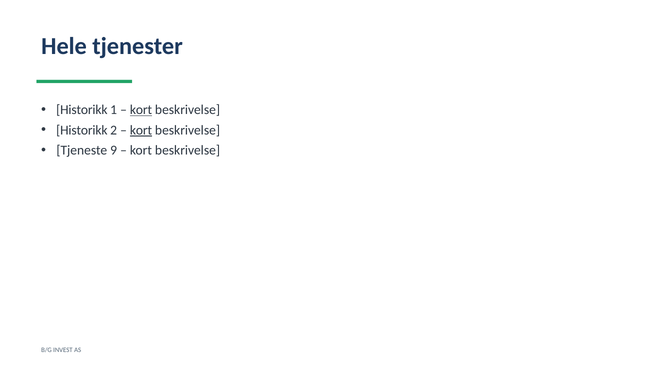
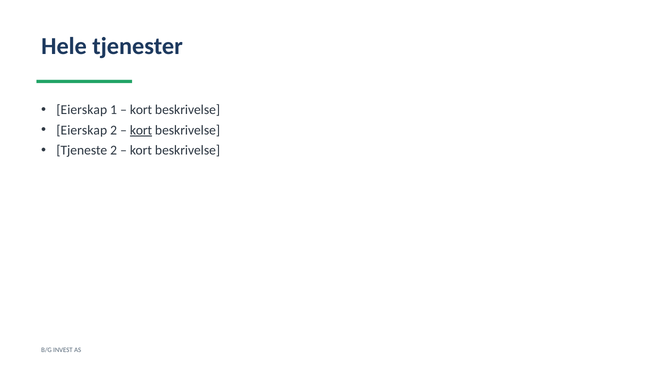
Historikk at (82, 110): Historikk -> Eierskap
kort at (141, 110) underline: present -> none
Historikk at (82, 130): Historikk -> Eierskap
Tjeneste 9: 9 -> 2
